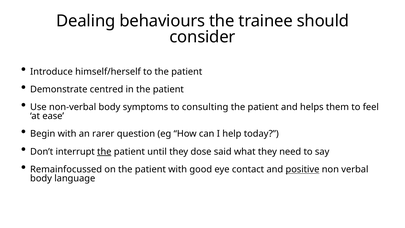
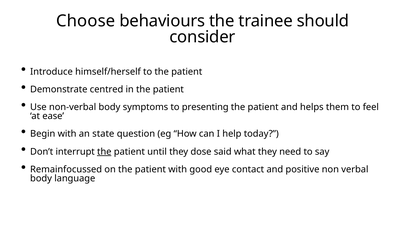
Dealing: Dealing -> Choose
consulting: consulting -> presenting
rarer: rarer -> state
positive underline: present -> none
